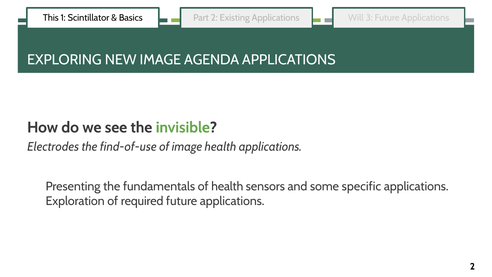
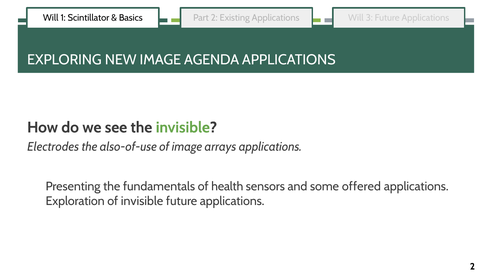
This at (51, 18): This -> Will
find-of-use: find-of-use -> also-of-use
image health: health -> arrays
specific: specific -> offered
of required: required -> invisible
